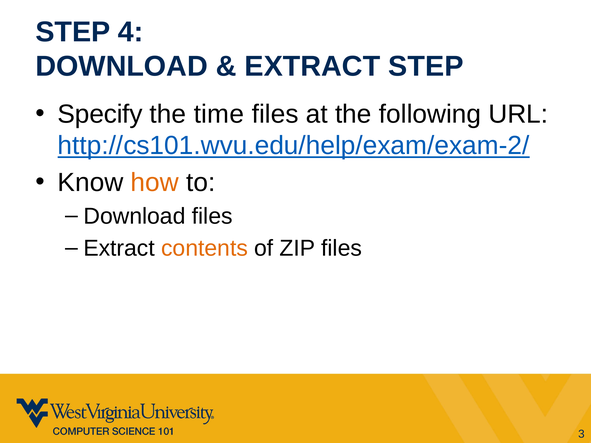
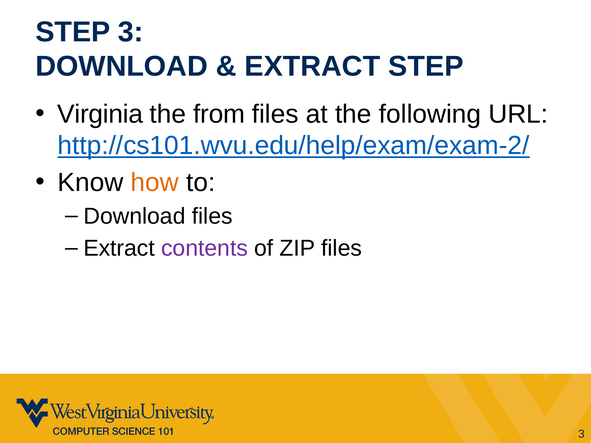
STEP 4: 4 -> 3
Specify: Specify -> Virginia
time: time -> from
contents colour: orange -> purple
